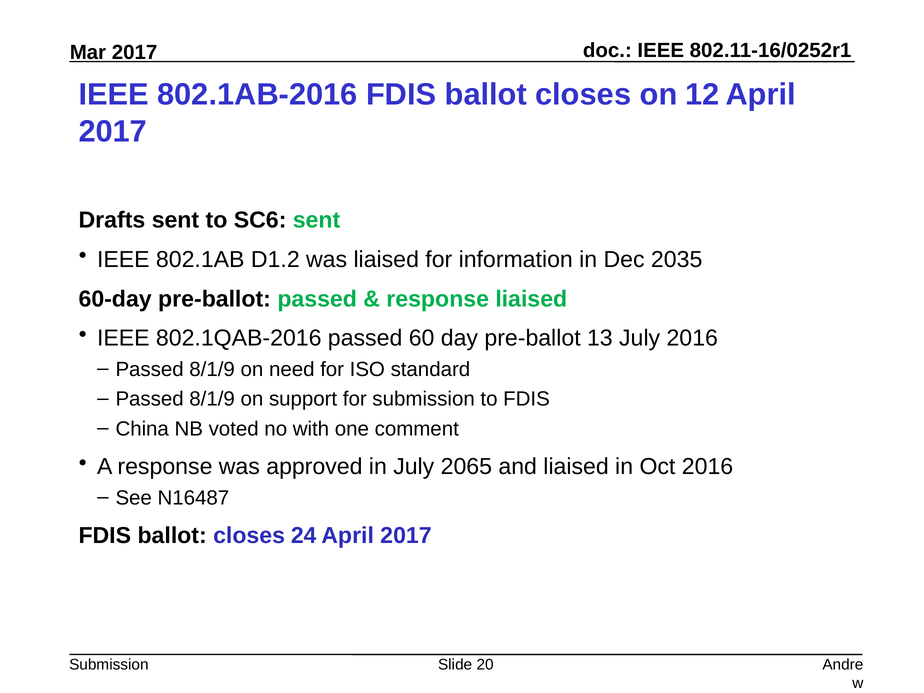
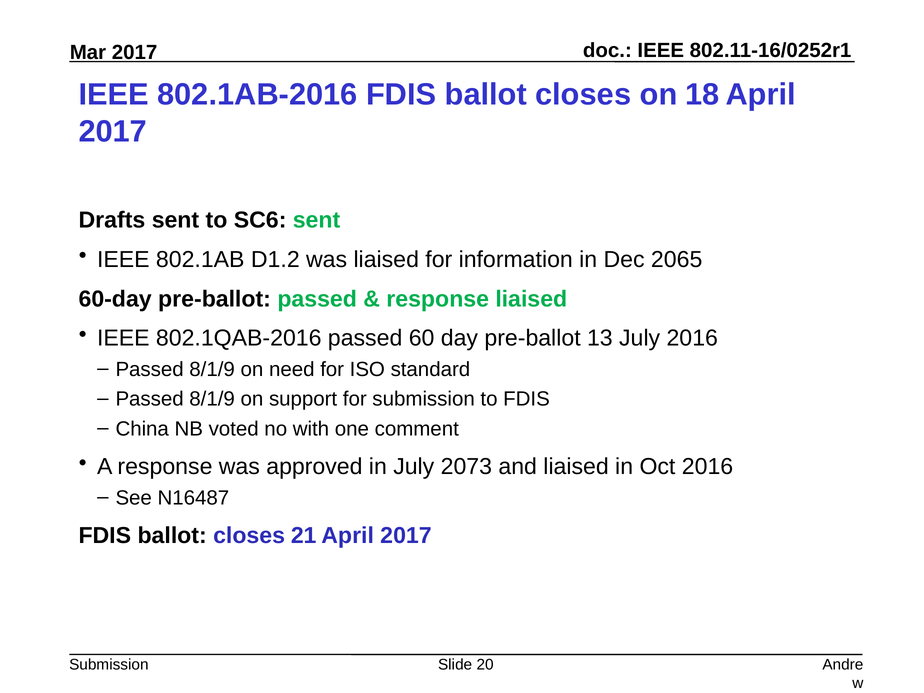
12: 12 -> 18
2035: 2035 -> 2065
2065: 2065 -> 2073
24: 24 -> 21
